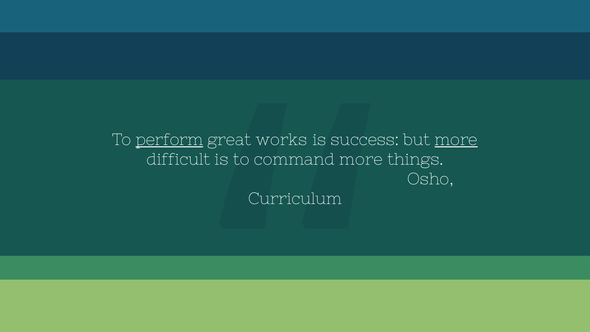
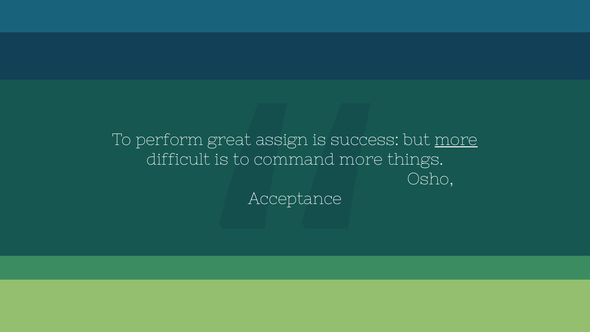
perform underline: present -> none
works: works -> assign
Curriculum: Curriculum -> Acceptance
